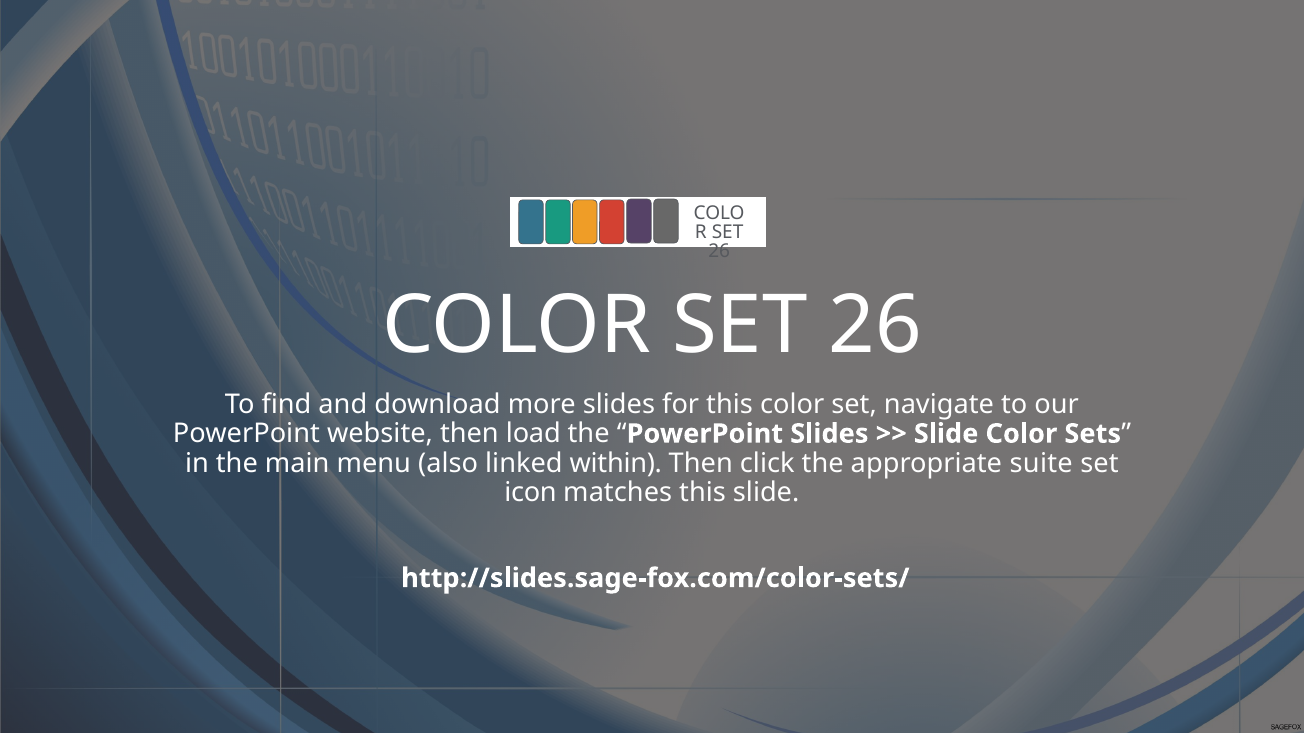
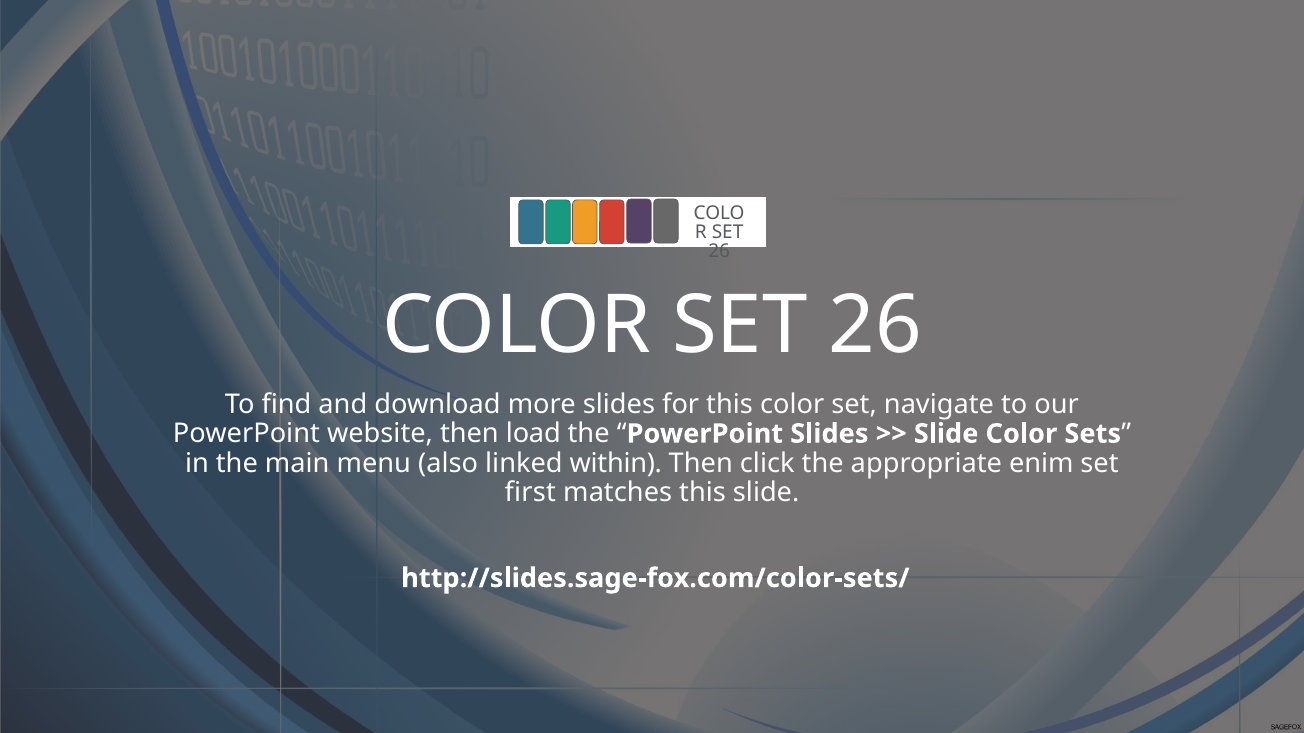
suite: suite -> enim
icon: icon -> first
